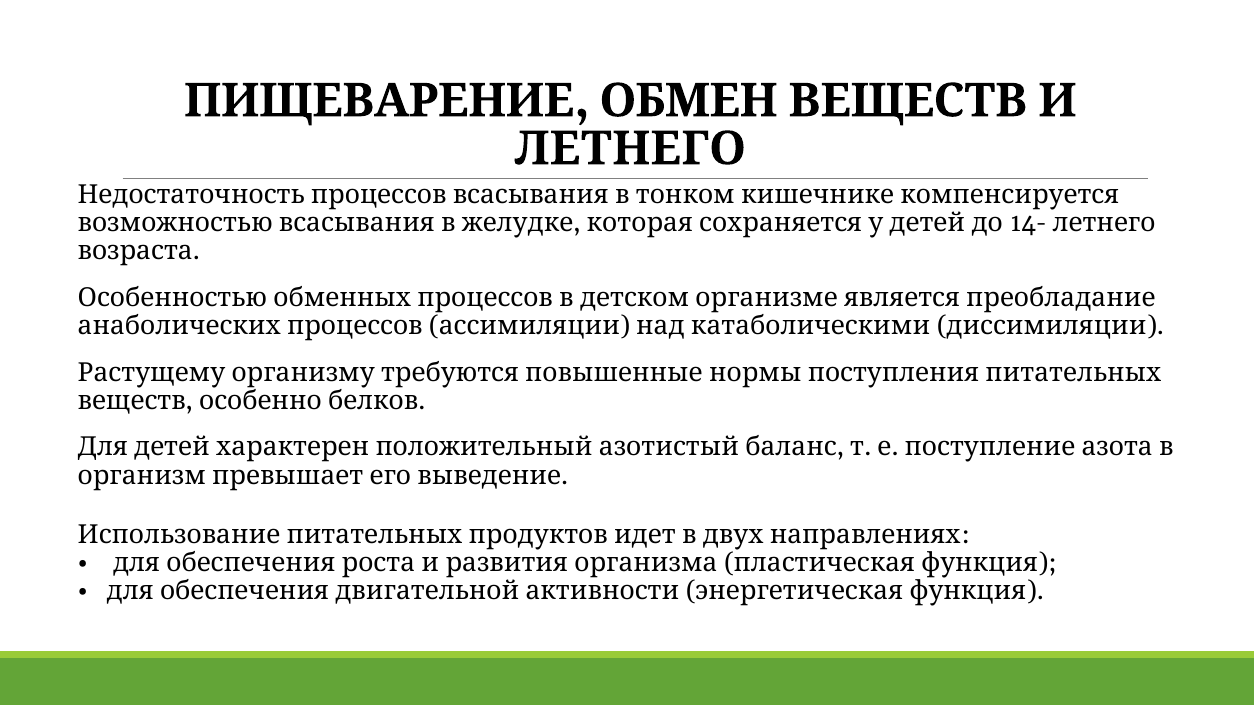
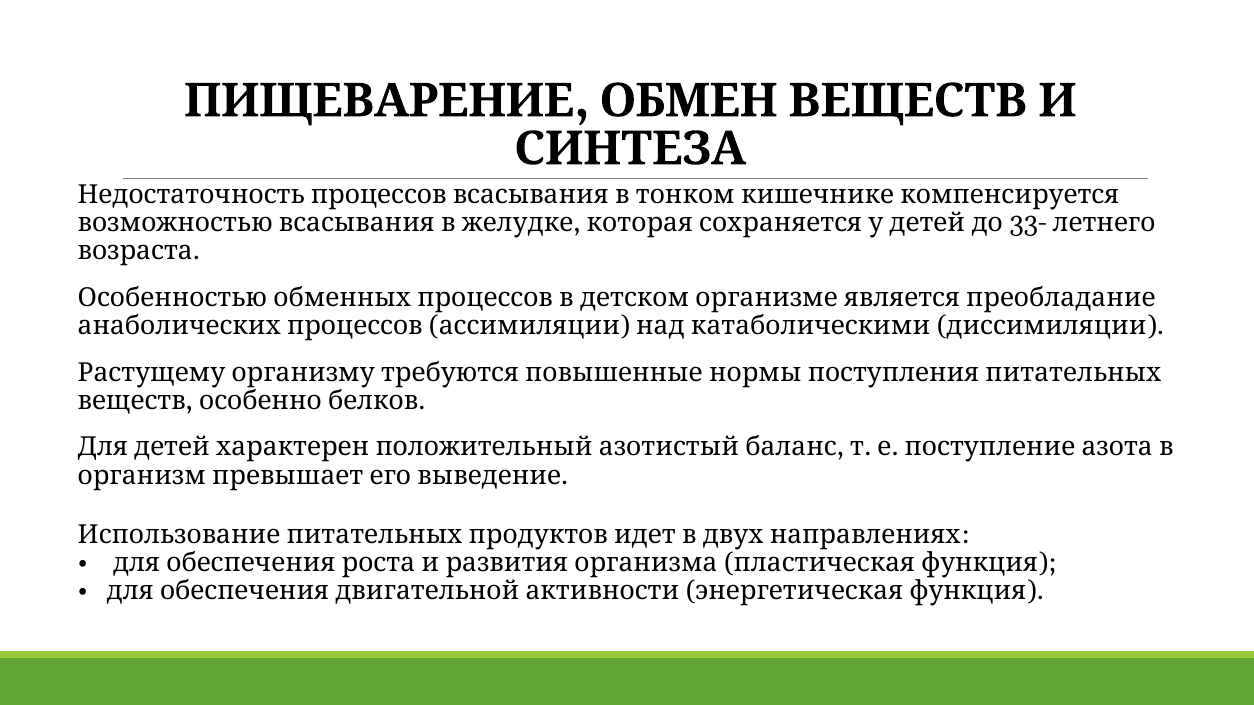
ЛЕТНЕГО at (630, 149): ЛЕТНЕГО -> СИНТЕЗА
14-: 14- -> 33-
